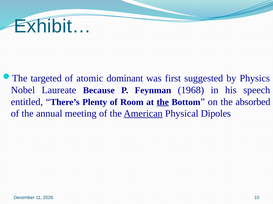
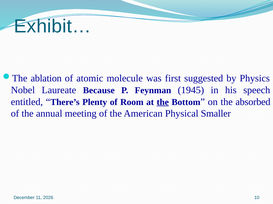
targeted: targeted -> ablation
dominant: dominant -> molecule
1968: 1968 -> 1945
American underline: present -> none
Dipoles: Dipoles -> Smaller
